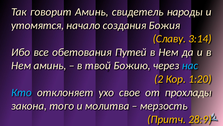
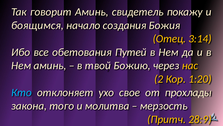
народы: народы -> покажу
утомятся: утомятся -> боящимся
Славу: Славу -> Отец
нас colour: light blue -> yellow
